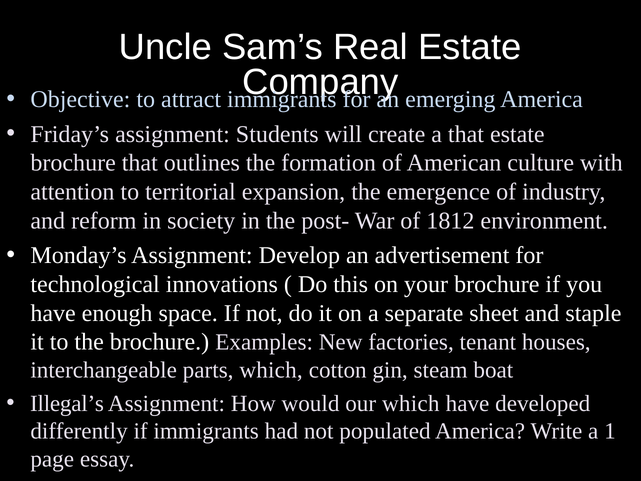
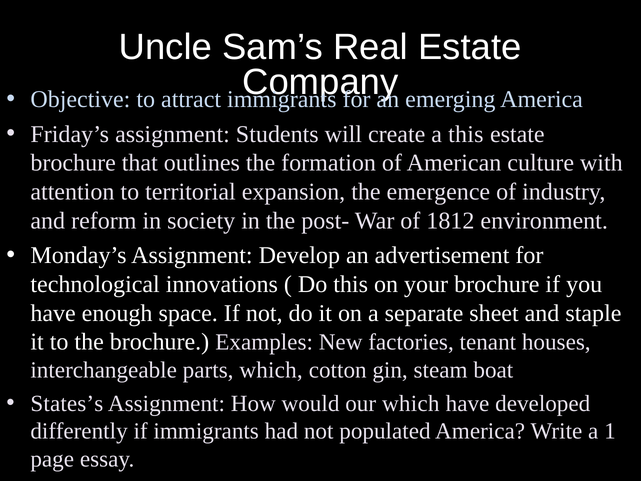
a that: that -> this
Illegal’s: Illegal’s -> States’s
